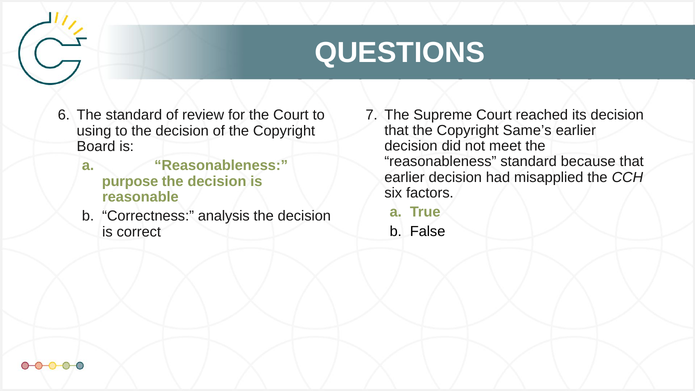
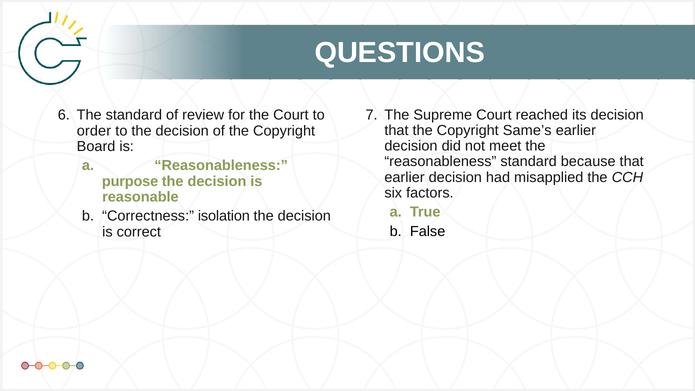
using: using -> order
analysis: analysis -> isolation
